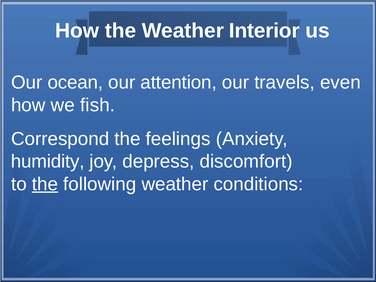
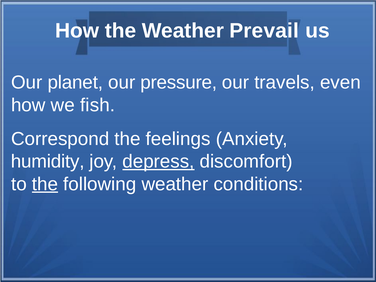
Interior: Interior -> Prevail
ocean: ocean -> planet
attention: attention -> pressure
depress underline: none -> present
